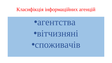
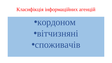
агентства: агентства -> кордоном
